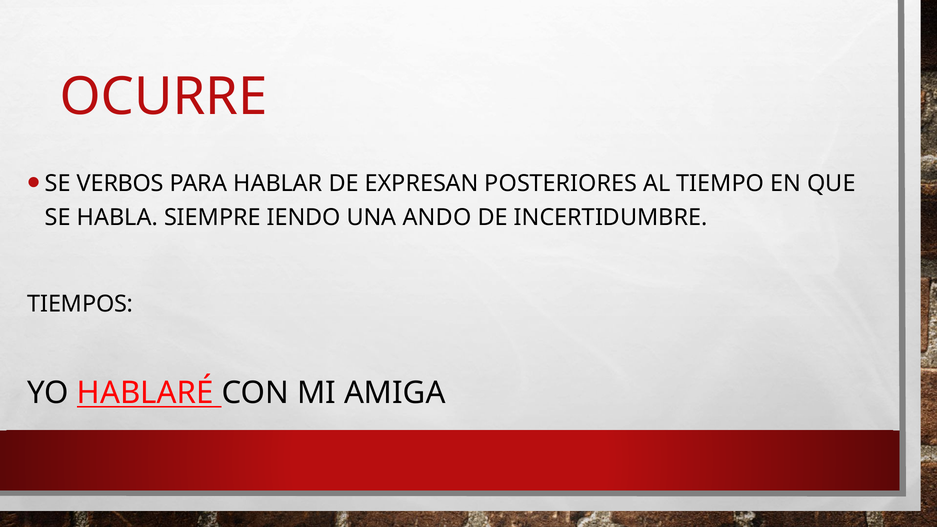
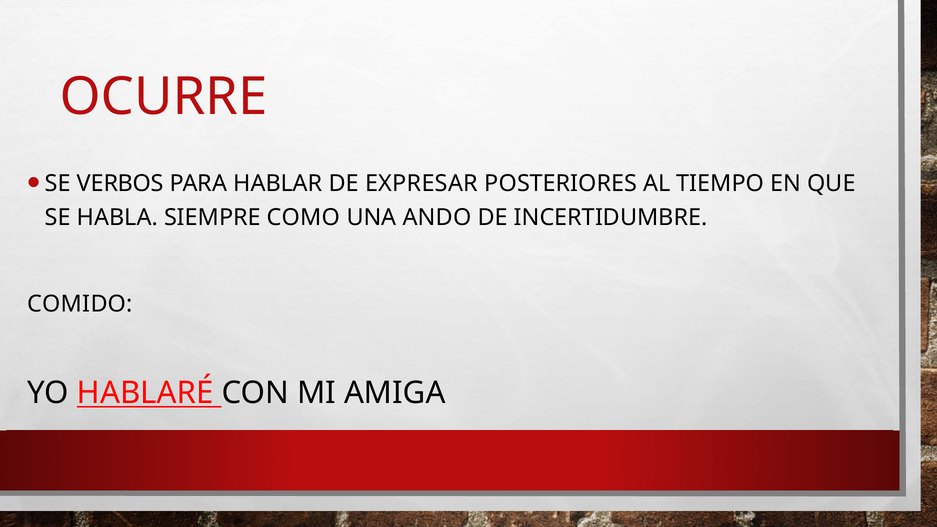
EXPRESAN: EXPRESAN -> EXPRESAR
IENDO: IENDO -> COMO
TIEMPOS: TIEMPOS -> COMIDO
